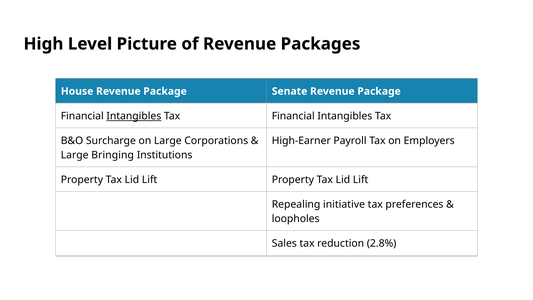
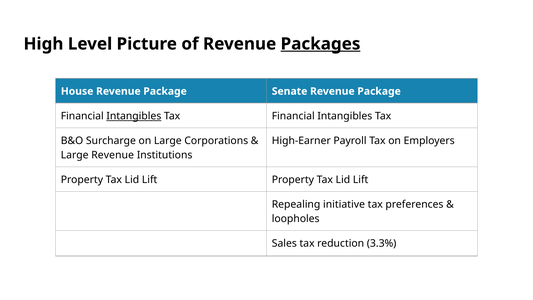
Packages underline: none -> present
Large Bringing: Bringing -> Revenue
2.8%: 2.8% -> 3.3%
